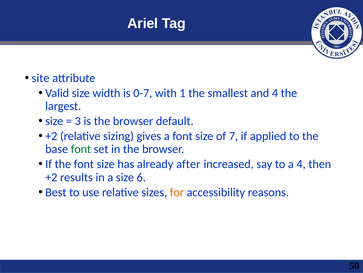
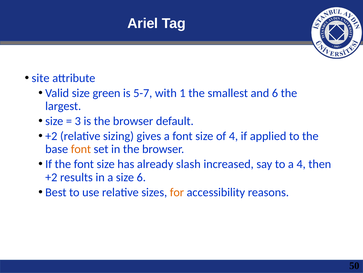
width: width -> green
0-7: 0-7 -> 5-7
and 4: 4 -> 6
of 7: 7 -> 4
font at (81, 149) colour: green -> orange
after: after -> slash
